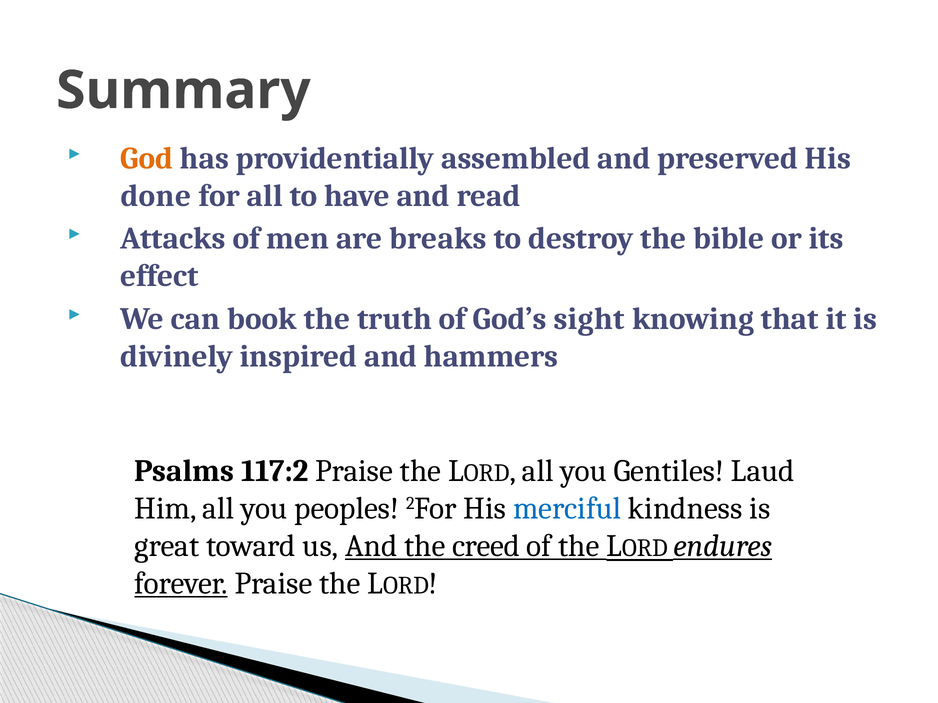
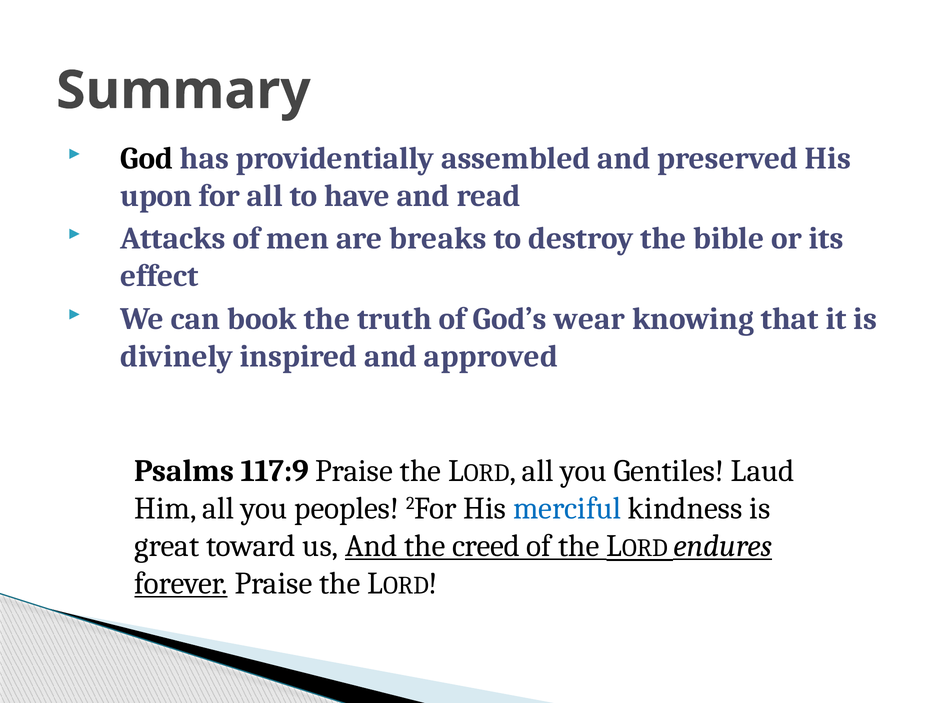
God colour: orange -> black
done: done -> upon
sight: sight -> wear
hammers: hammers -> approved
117:2: 117:2 -> 117:9
